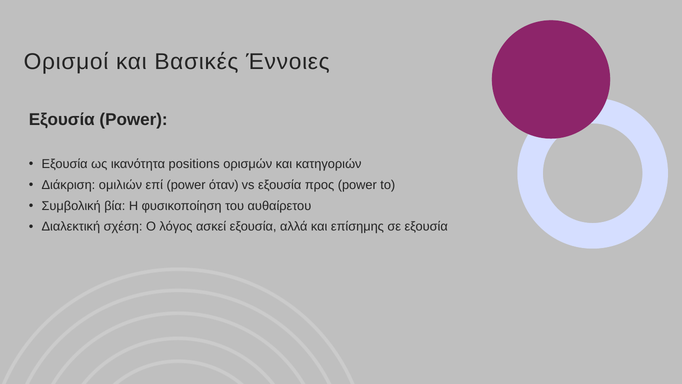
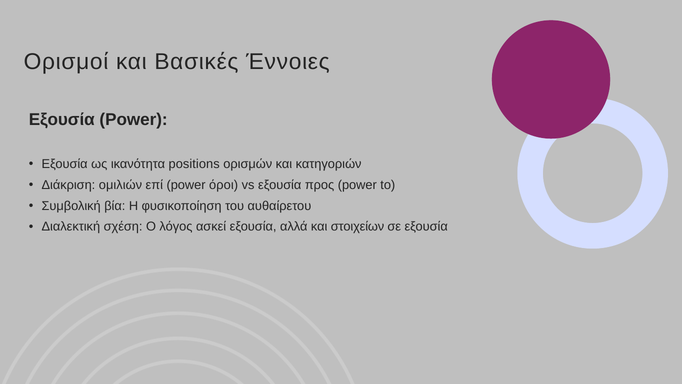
όταν: όταν -> όροι
επίσημης: επίσημης -> στοιχείων
